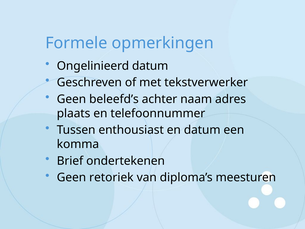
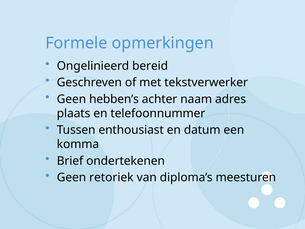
Ongelinieerd datum: datum -> bereid
beleefd’s: beleefd’s -> hebben’s
